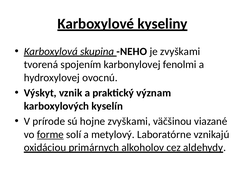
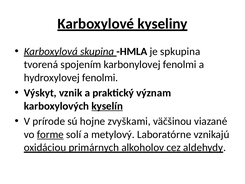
NEHO: NEHO -> HMLA
je zvyškami: zvyškami -> spkupina
hydroxylovej ovocnú: ovocnú -> fenolmi
kyselín underline: none -> present
